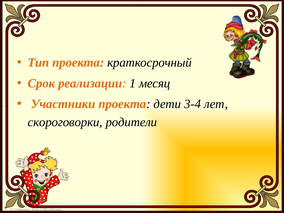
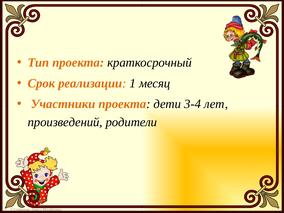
скороговорки: скороговорки -> произведений
